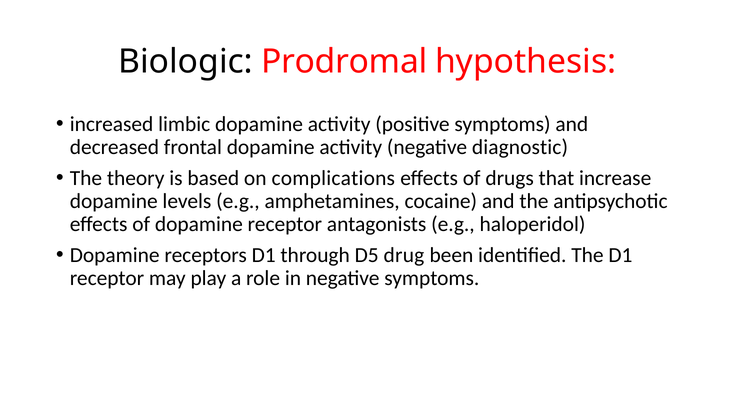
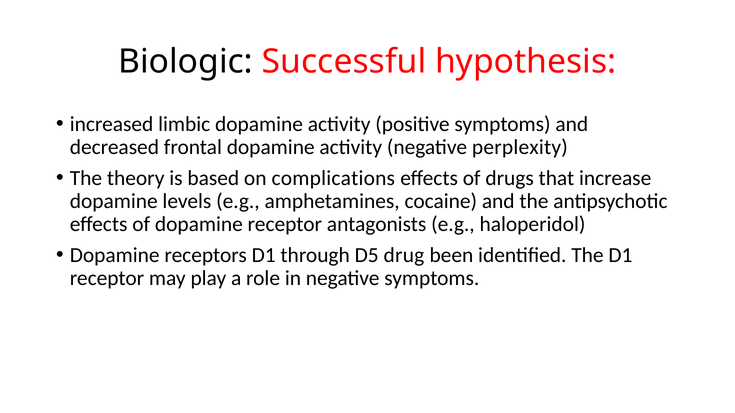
Prodromal: Prodromal -> Successful
diagnostic: diagnostic -> perplexity
